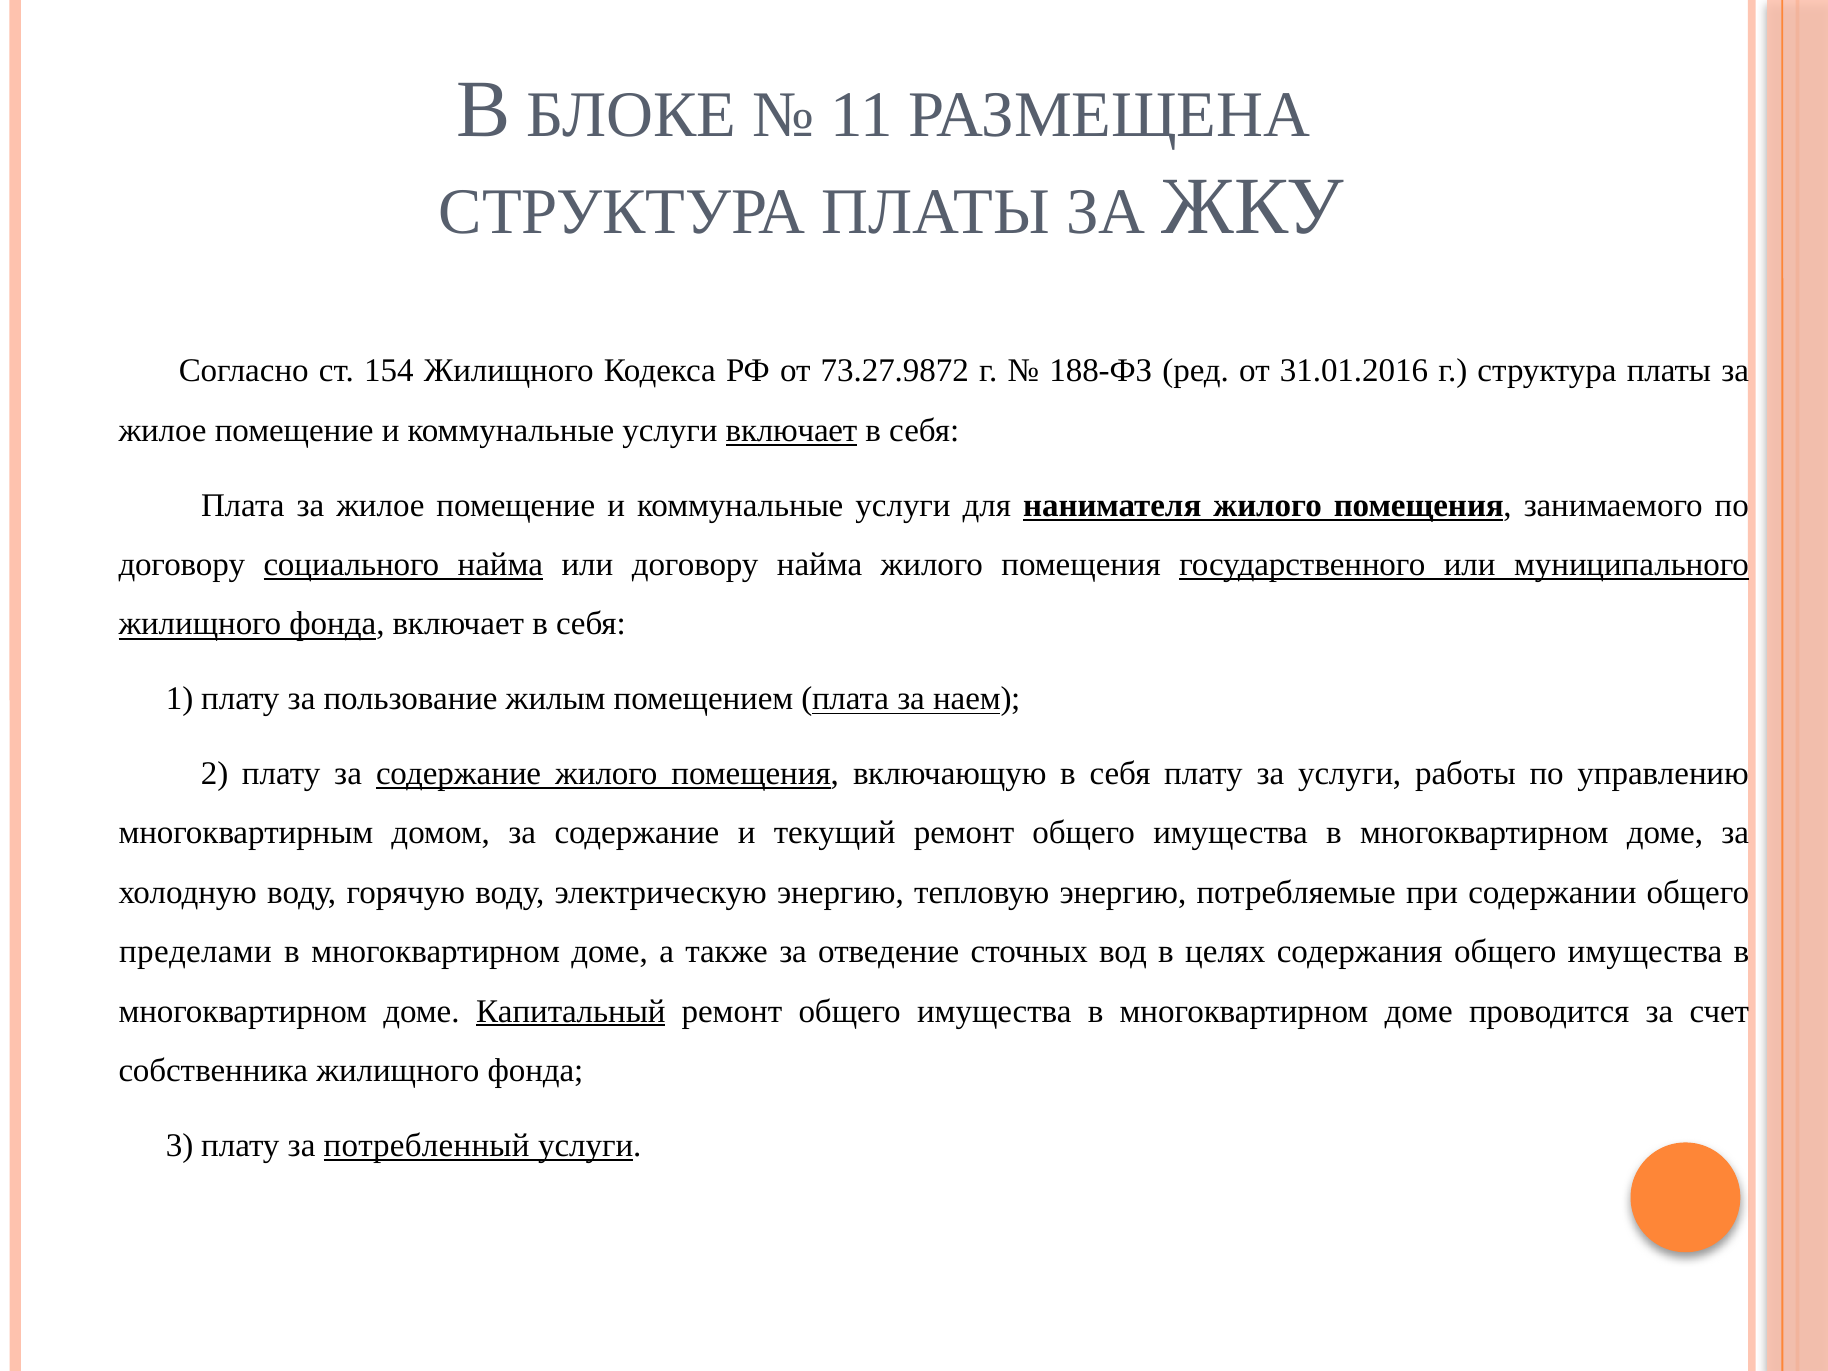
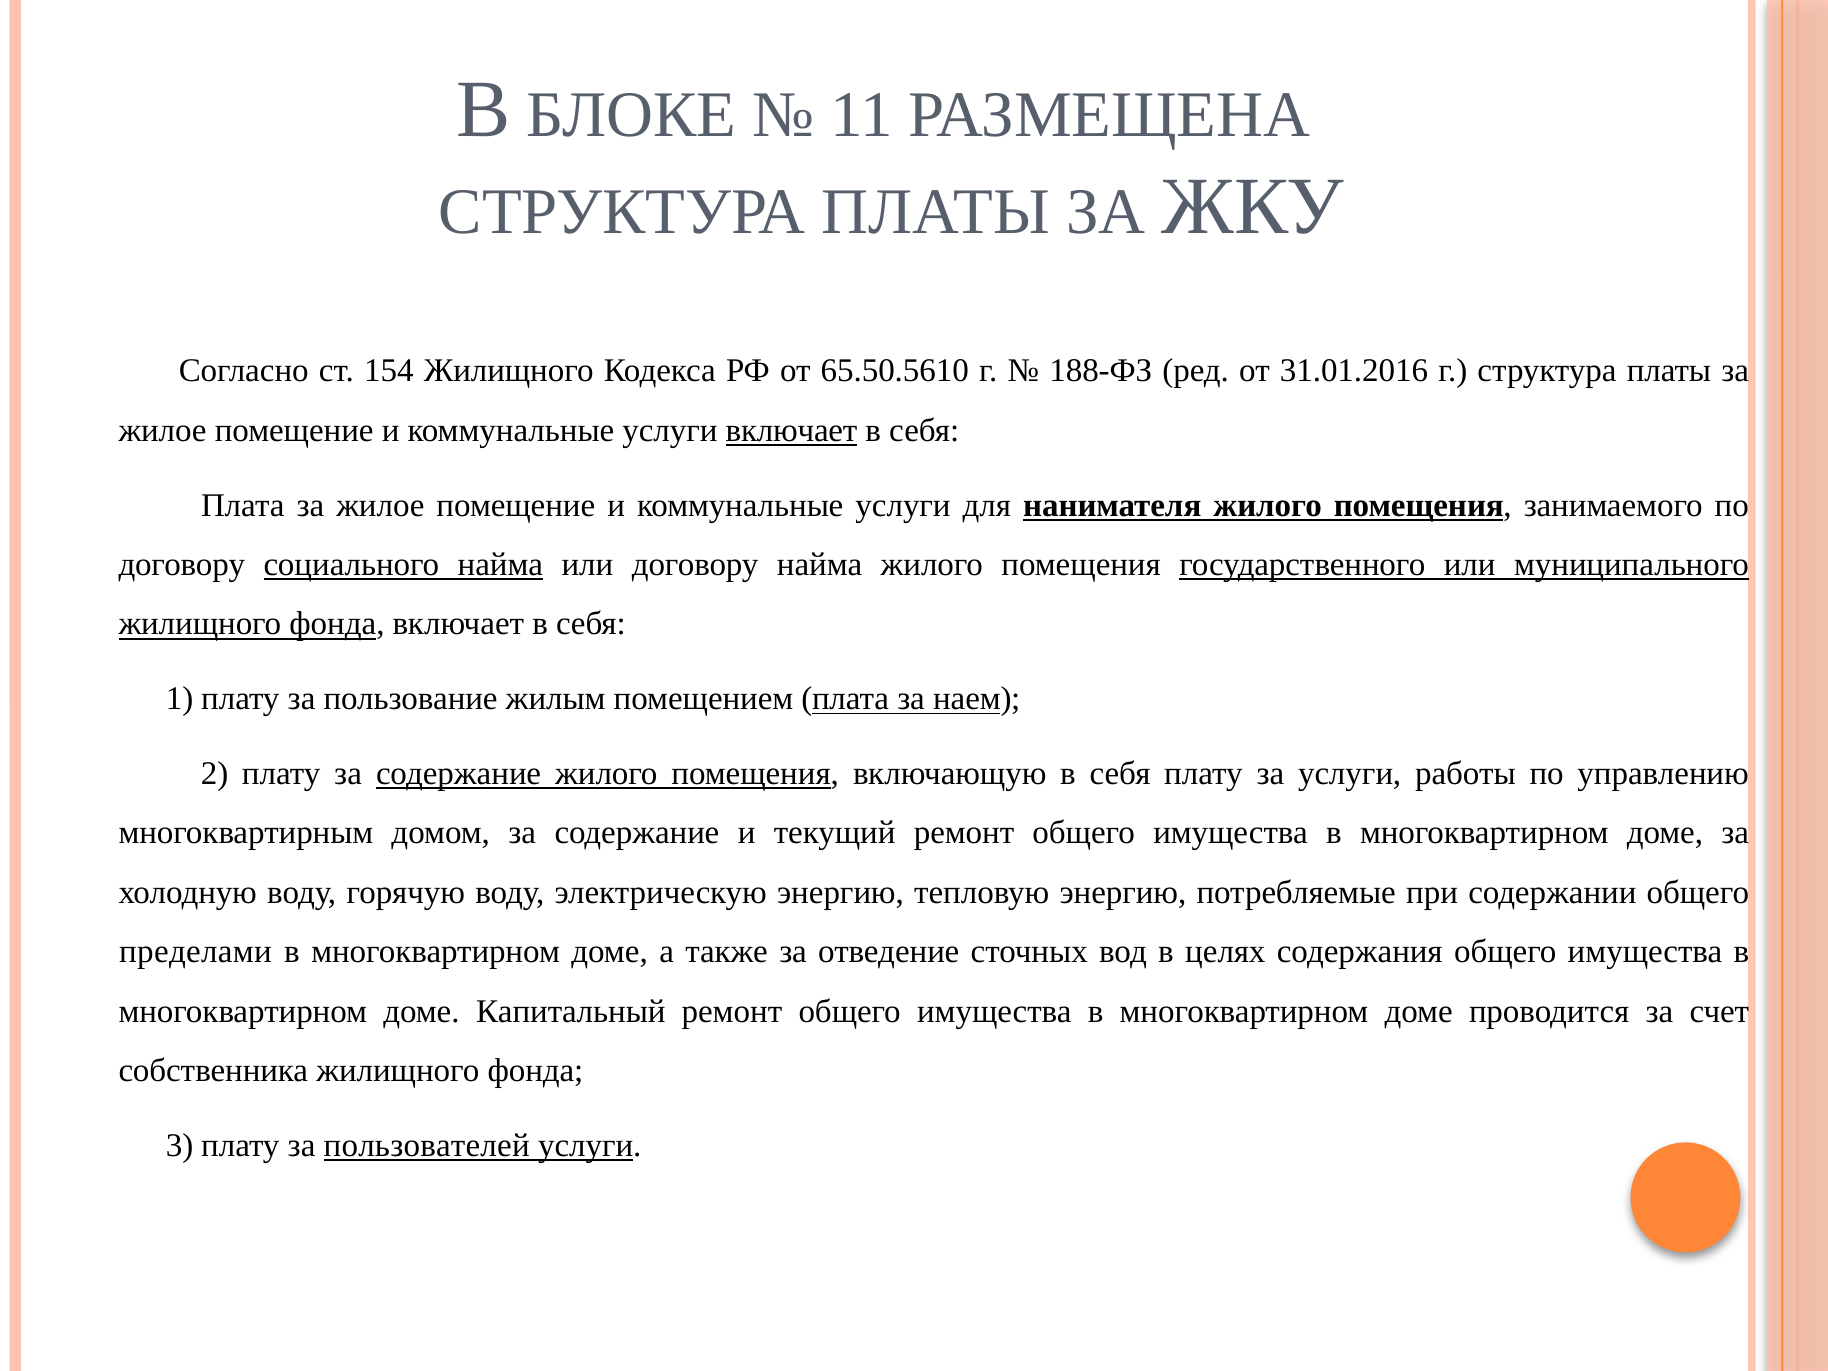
73.27.9872: 73.27.9872 -> 65.50.5610
Капитальный underline: present -> none
потребленный: потребленный -> пользователей
